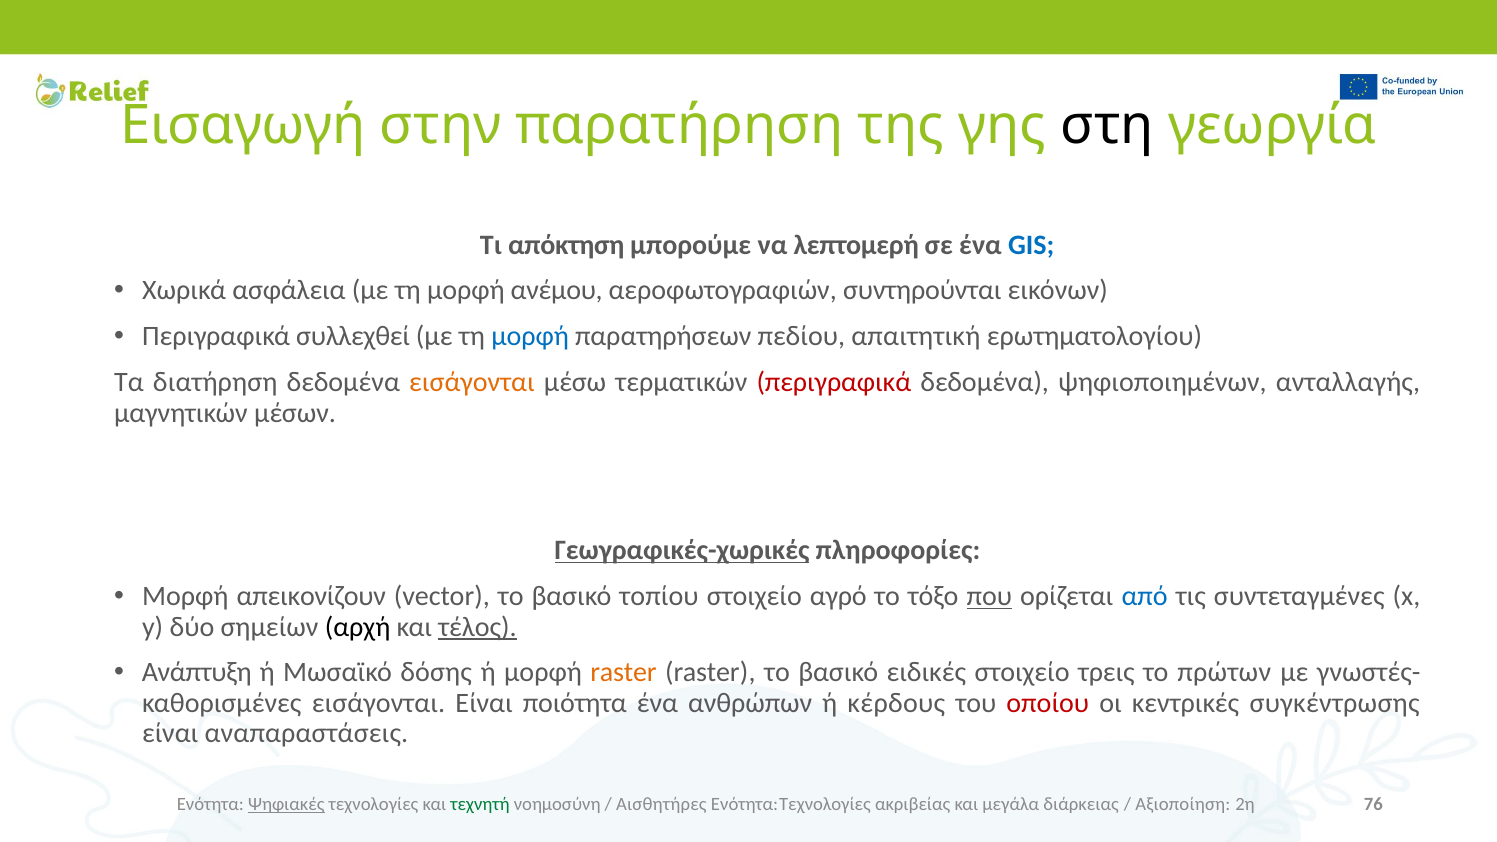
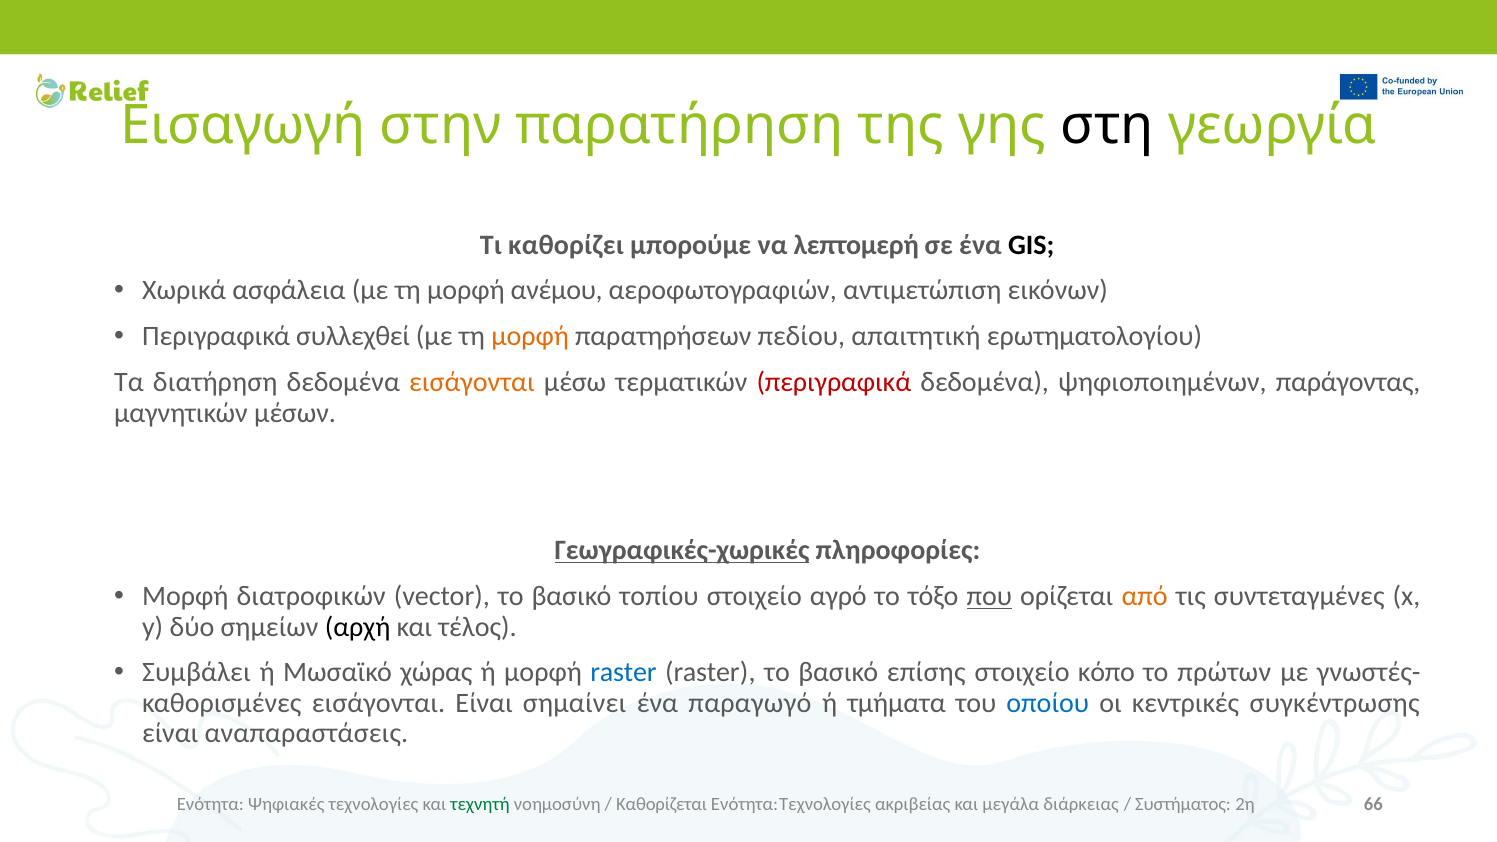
απόκτηση: απόκτηση -> καθορίζει
GIS colour: blue -> black
συντηρούνται: συντηρούνται -> αντιμετώπιση
μορφή at (530, 337) colour: blue -> orange
ανταλλαγής: ανταλλαγής -> παράγοντας
απεικονίζουν: απεικονίζουν -> διατροφικών
από colour: blue -> orange
τέλος underline: present -> none
Ανάπτυξη: Ανάπτυξη -> Συμβάλει
δόσης: δόσης -> χώρας
raster at (624, 673) colour: orange -> blue
ειδικές: ειδικές -> επίσης
τρεις: τρεις -> κόπο
ποιότητα: ποιότητα -> σημαίνει
ανθρώπων: ανθρώπων -> παραγωγό
κέρδους: κέρδους -> τμήματα
οποίου colour: red -> blue
Ψηφιακές underline: present -> none
Αισθητήρες: Αισθητήρες -> Καθορίζεται
Αξιοποίηση: Αξιοποίηση -> Συστήματος
76: 76 -> 66
